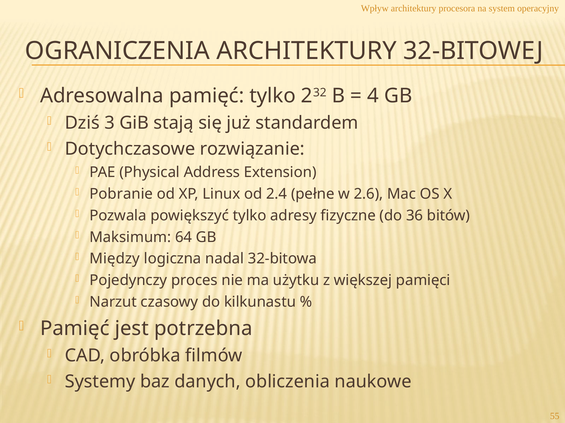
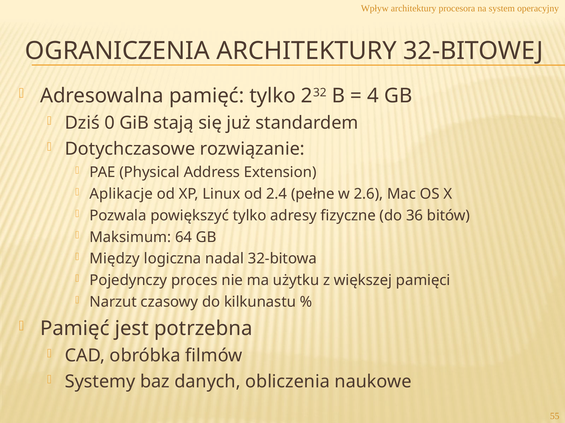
3: 3 -> 0
Pobranie: Pobranie -> Aplikacje
